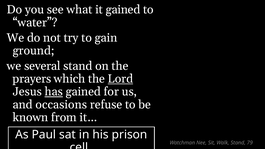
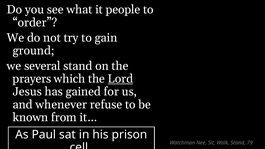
it gained: gained -> people
water: water -> order
has underline: present -> none
occasions: occasions -> whenever
